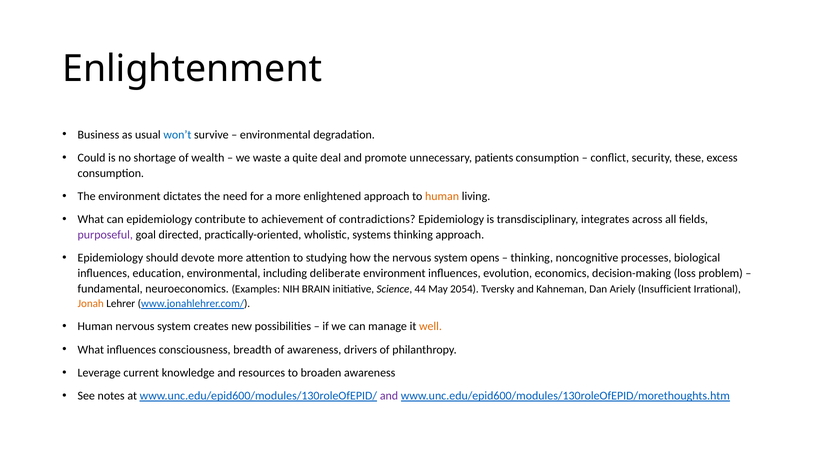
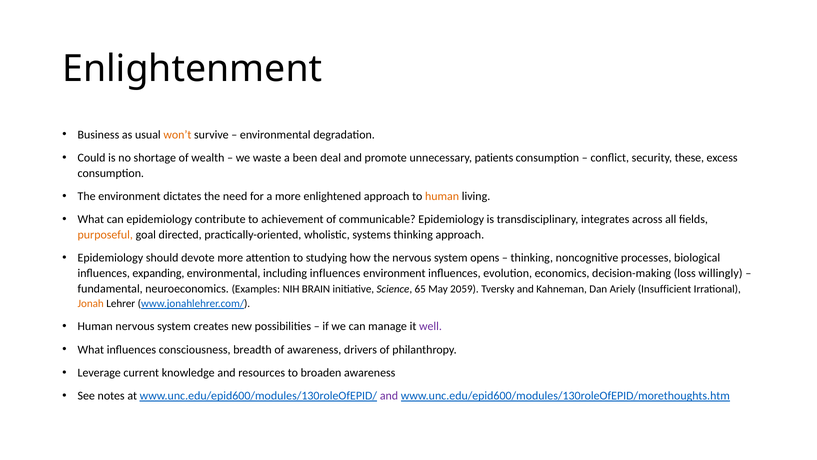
won’t colour: blue -> orange
quite: quite -> been
contradictions: contradictions -> communicable
purposeful colour: purple -> orange
education: education -> expanding
including deliberate: deliberate -> influences
problem: problem -> willingly
44: 44 -> 65
2054: 2054 -> 2059
well colour: orange -> purple
